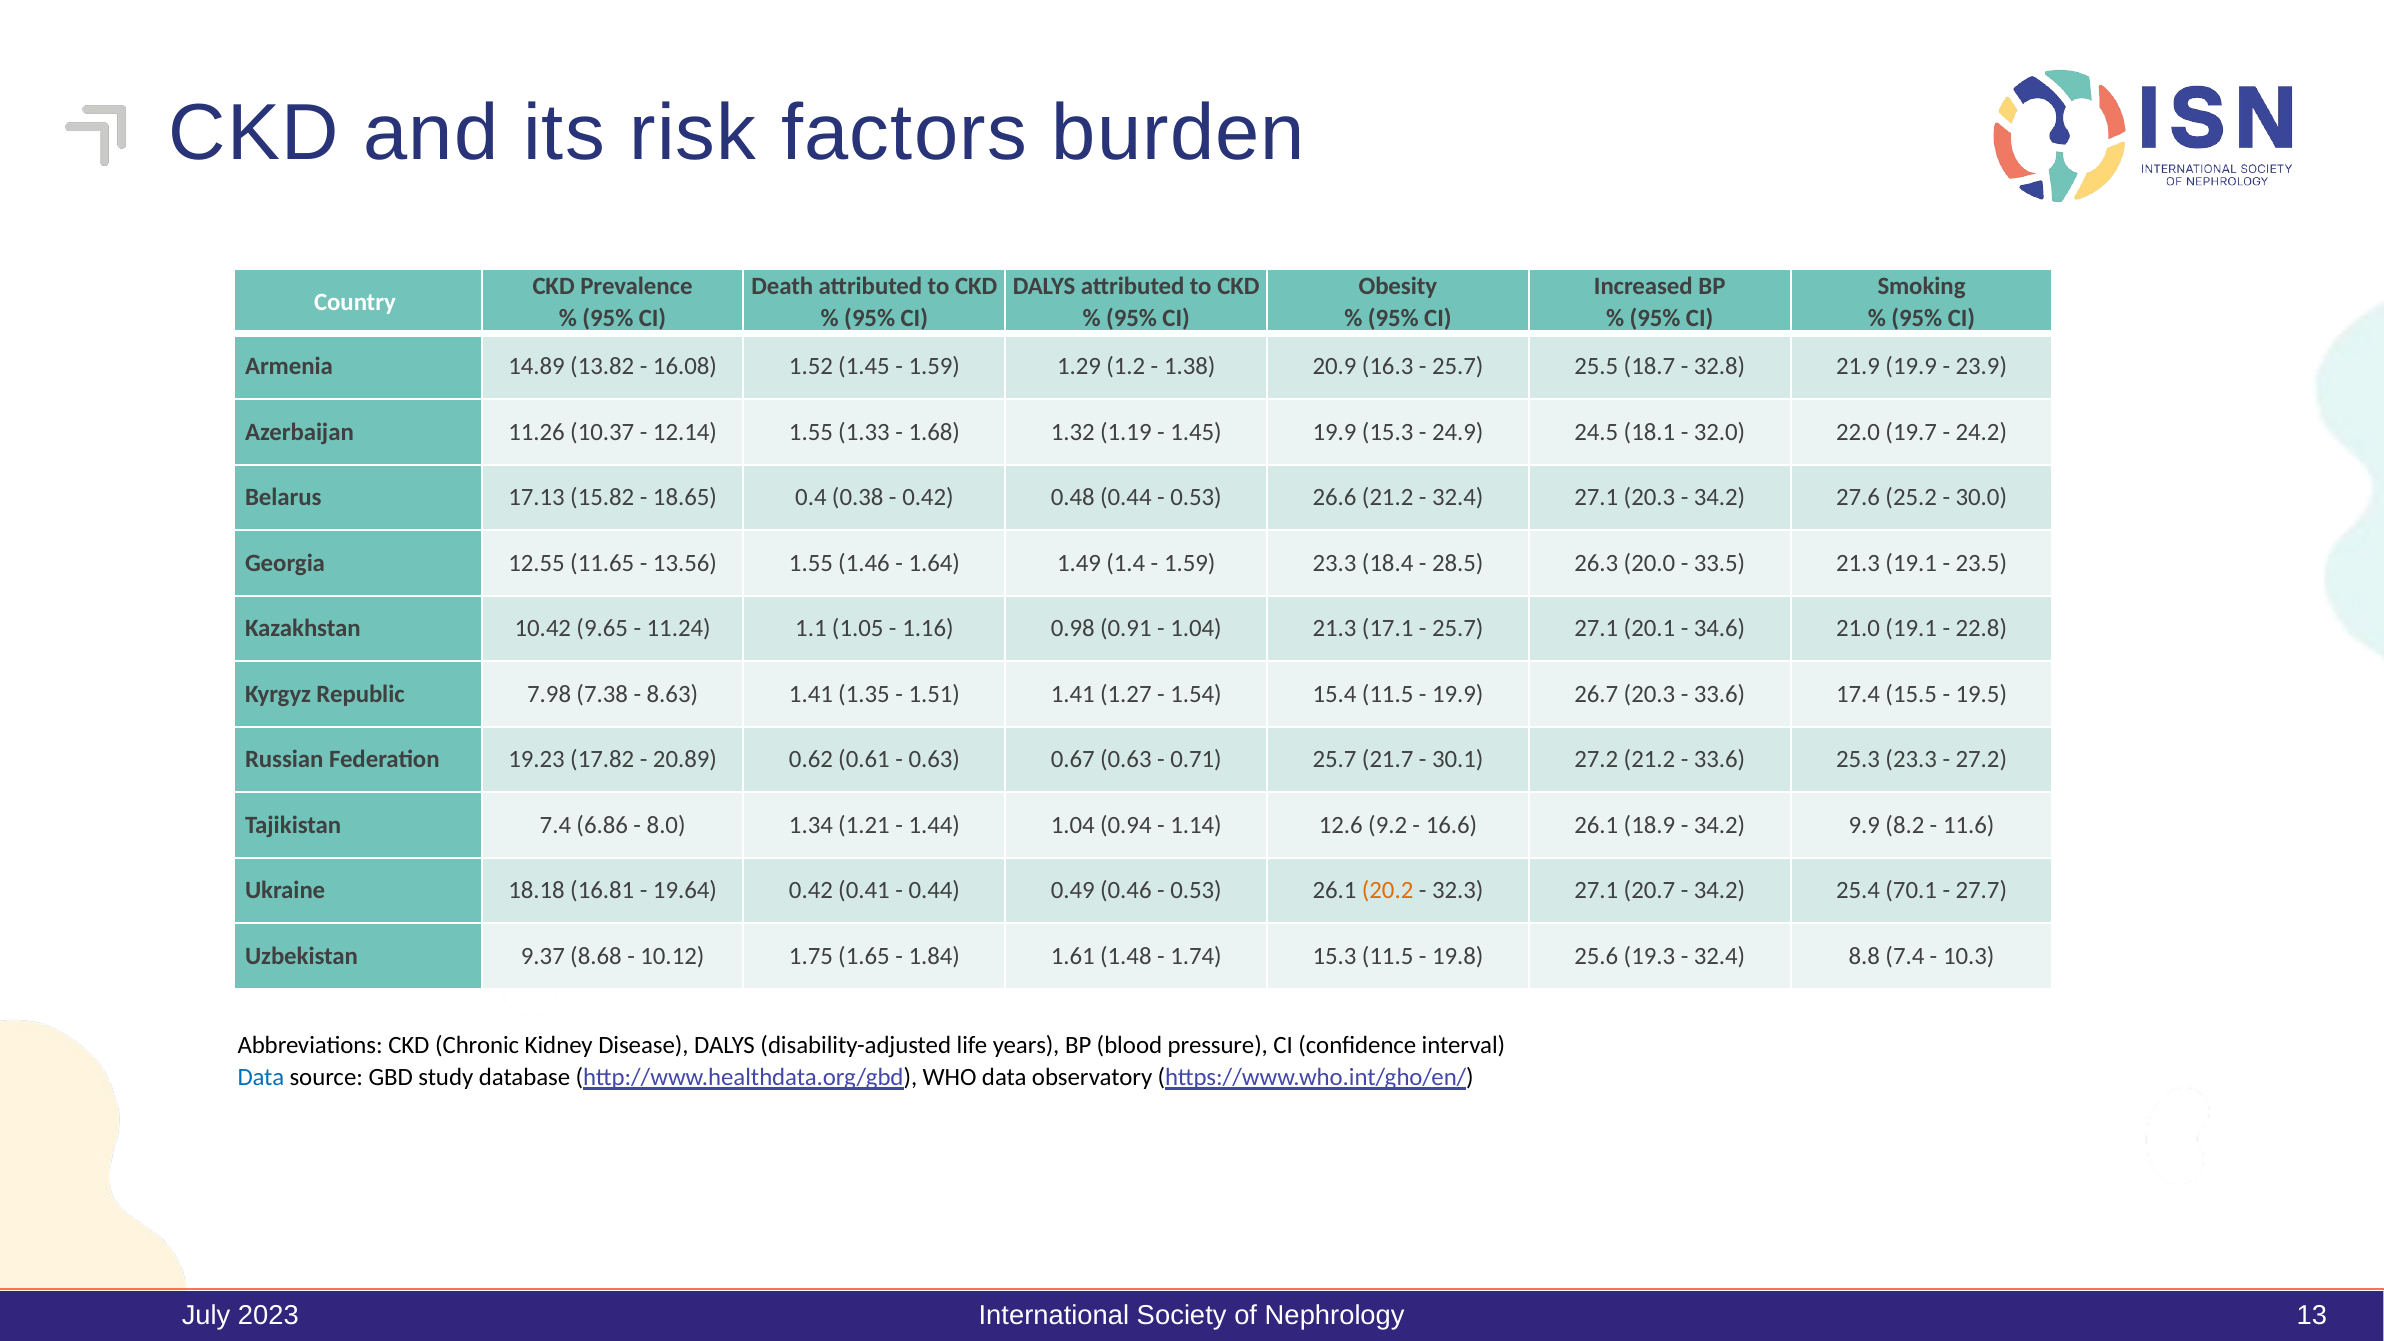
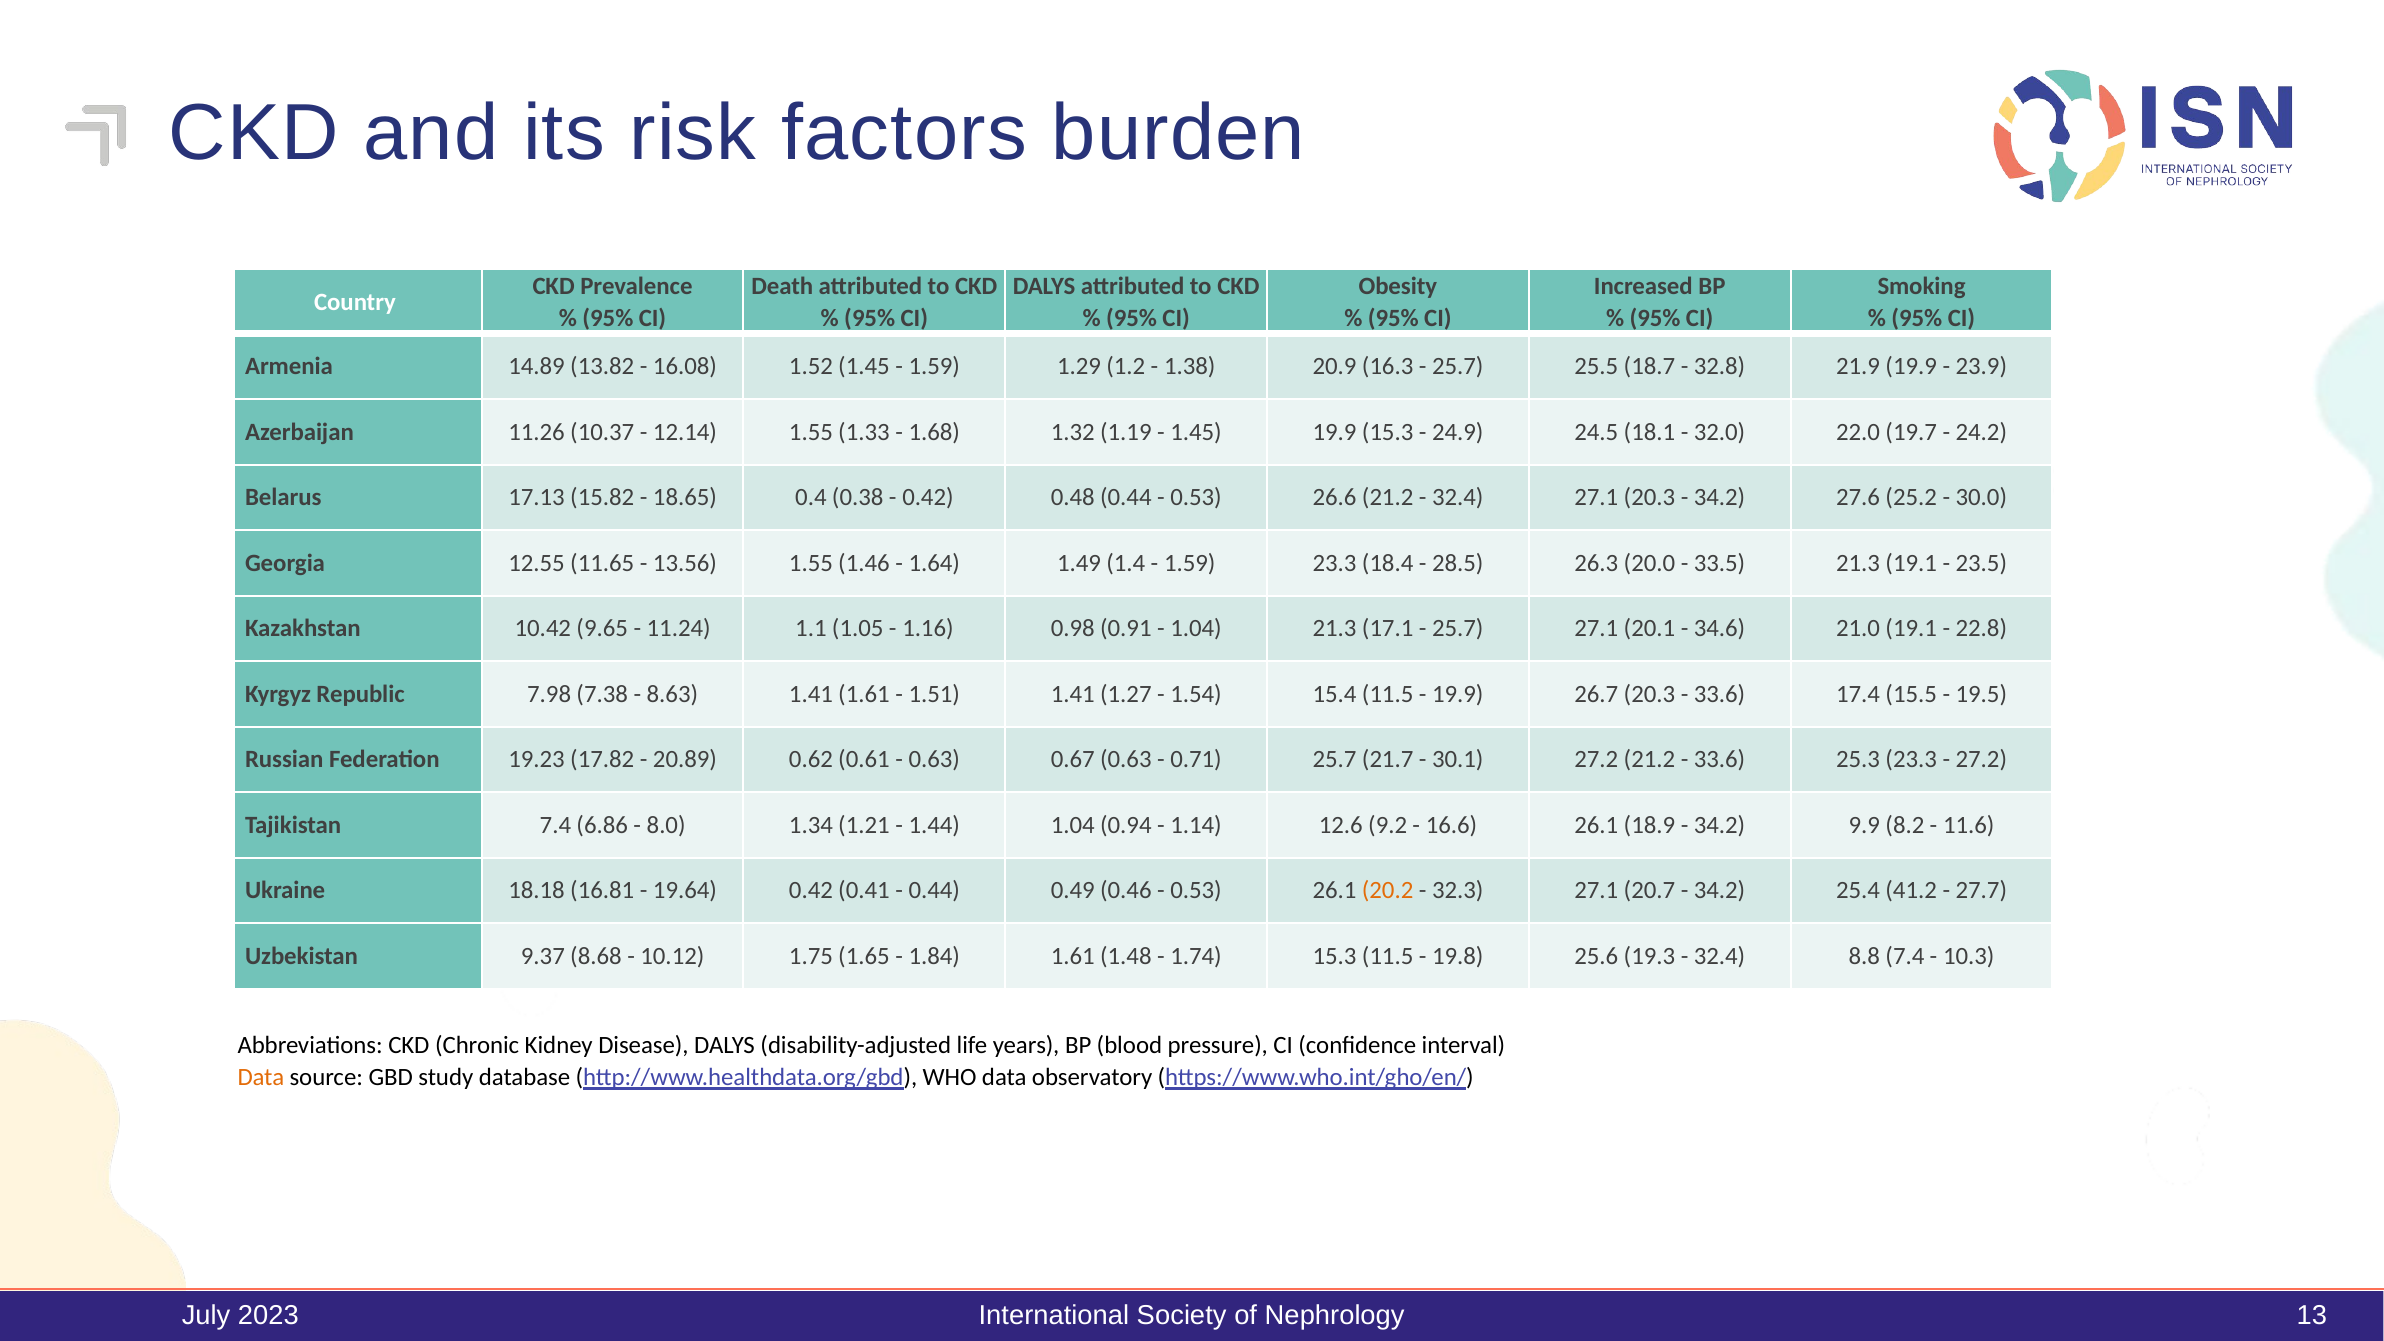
1.41 1.35: 1.35 -> 1.61
70.1: 70.1 -> 41.2
Data at (261, 1078) colour: blue -> orange
